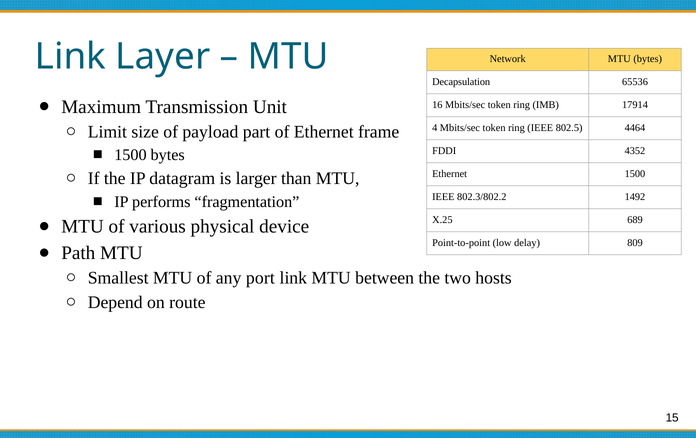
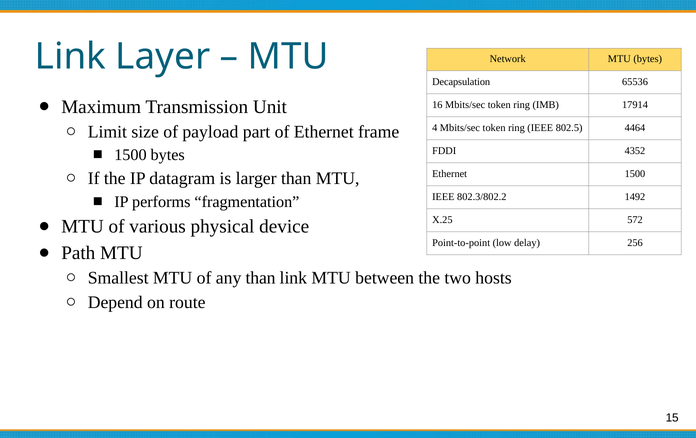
689: 689 -> 572
809: 809 -> 256
any port: port -> than
